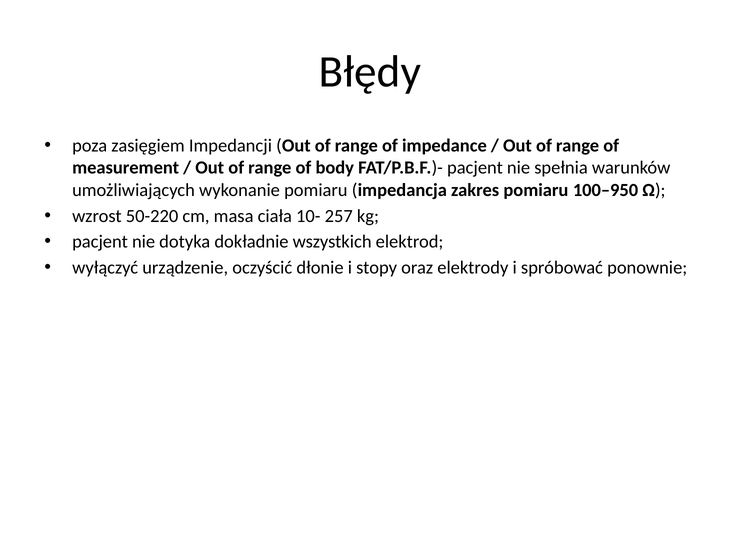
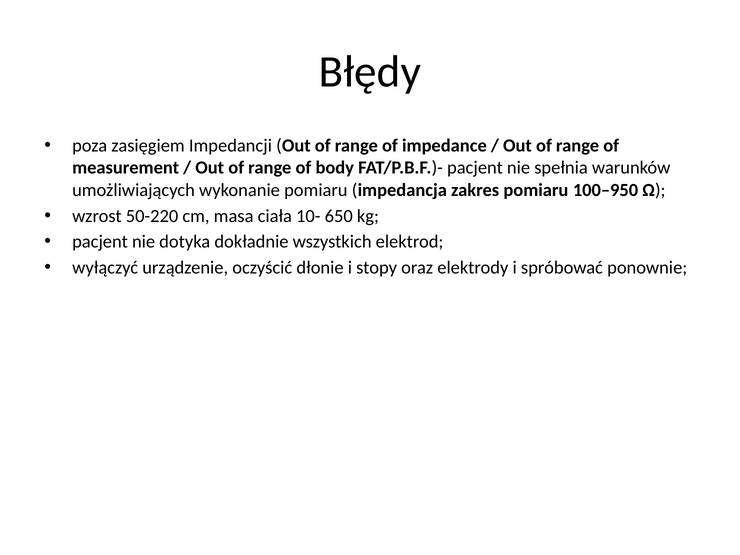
257: 257 -> 650
